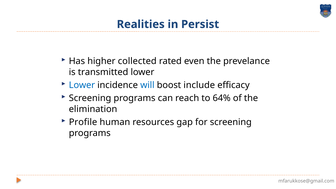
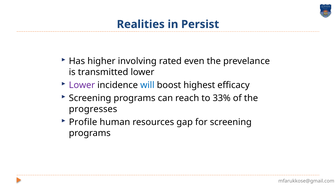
collected: collected -> involving
Lower at (82, 85) colour: blue -> purple
include: include -> highest
64%: 64% -> 33%
elimination: elimination -> progresses
